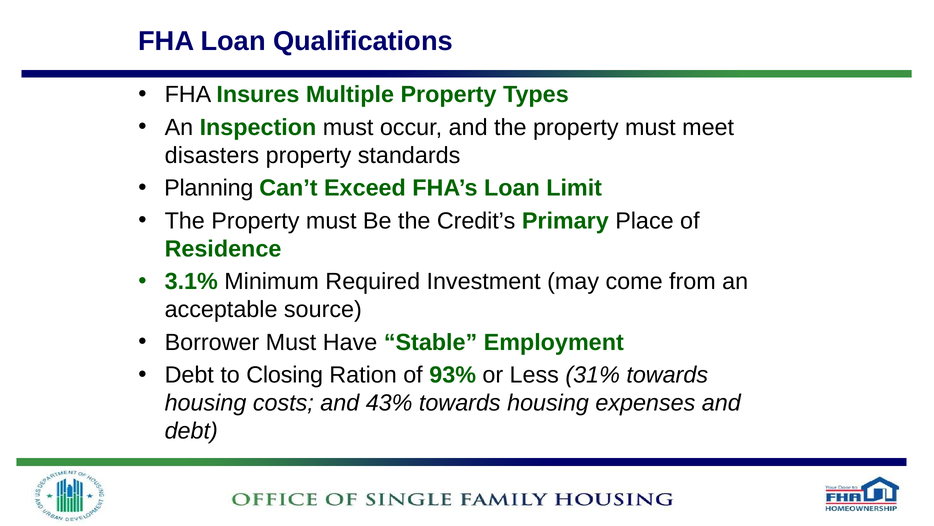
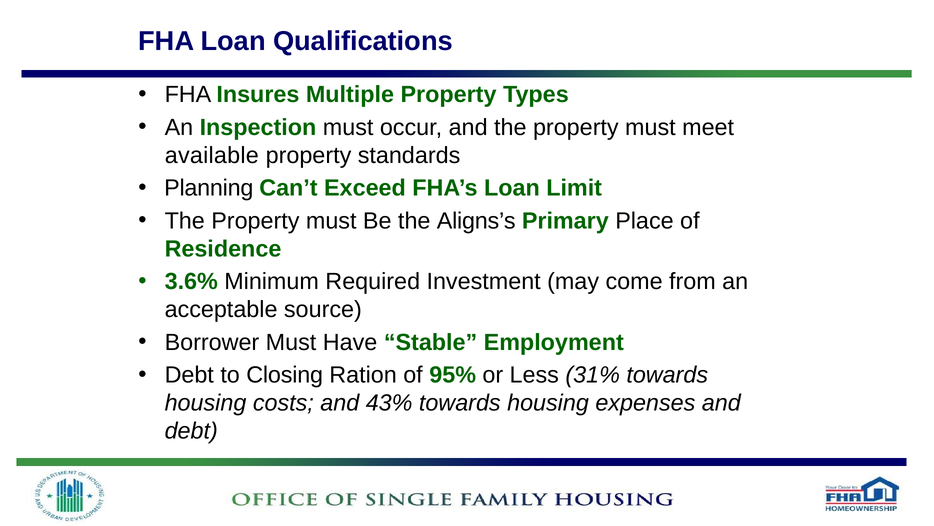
disasters: disasters -> available
Credit’s: Credit’s -> Aligns’s
3.1%: 3.1% -> 3.6%
93%: 93% -> 95%
